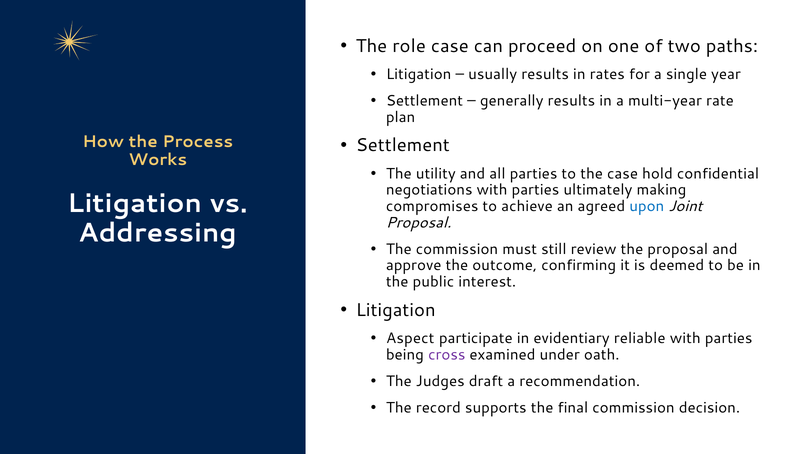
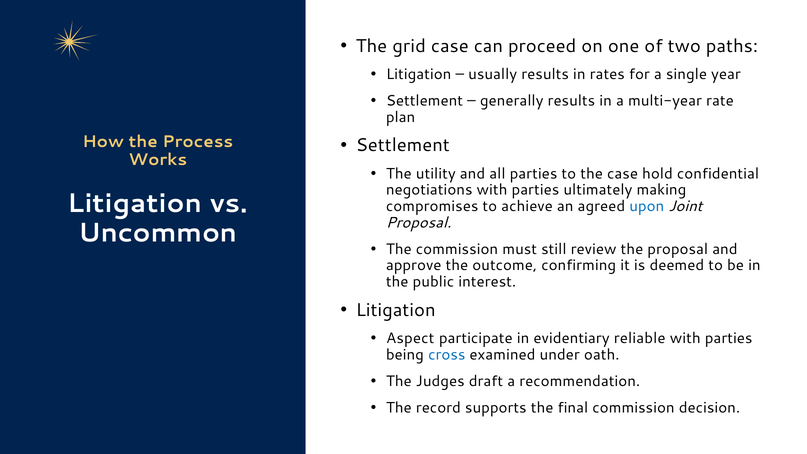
role: role -> grid
Addressing: Addressing -> Uncommon
cross colour: purple -> blue
